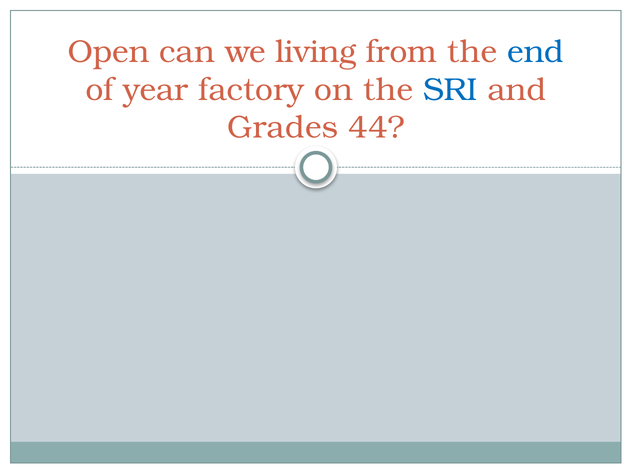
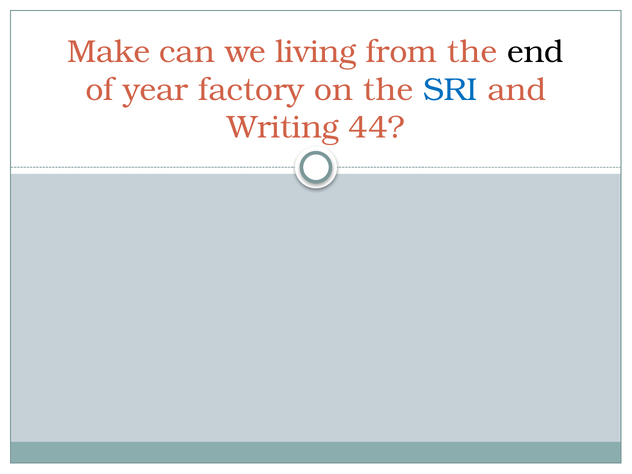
Open: Open -> Make
end colour: blue -> black
Grades: Grades -> Writing
